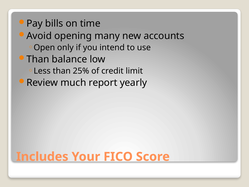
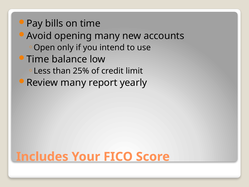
Than at (38, 59): Than -> Time
Review much: much -> many
